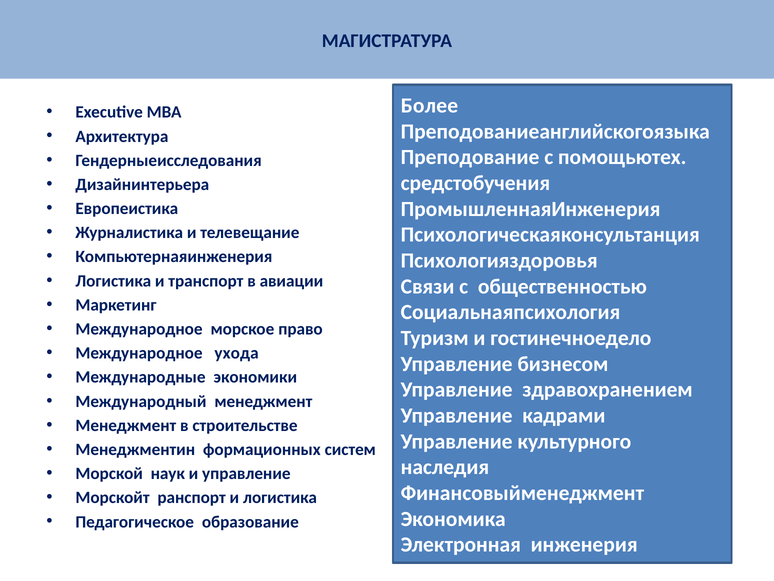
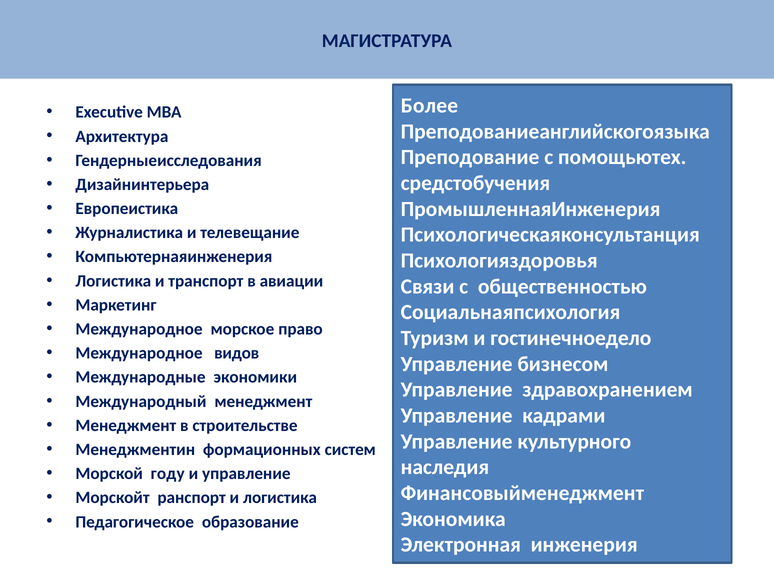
ухода: ухода -> видов
наук: наук -> году
